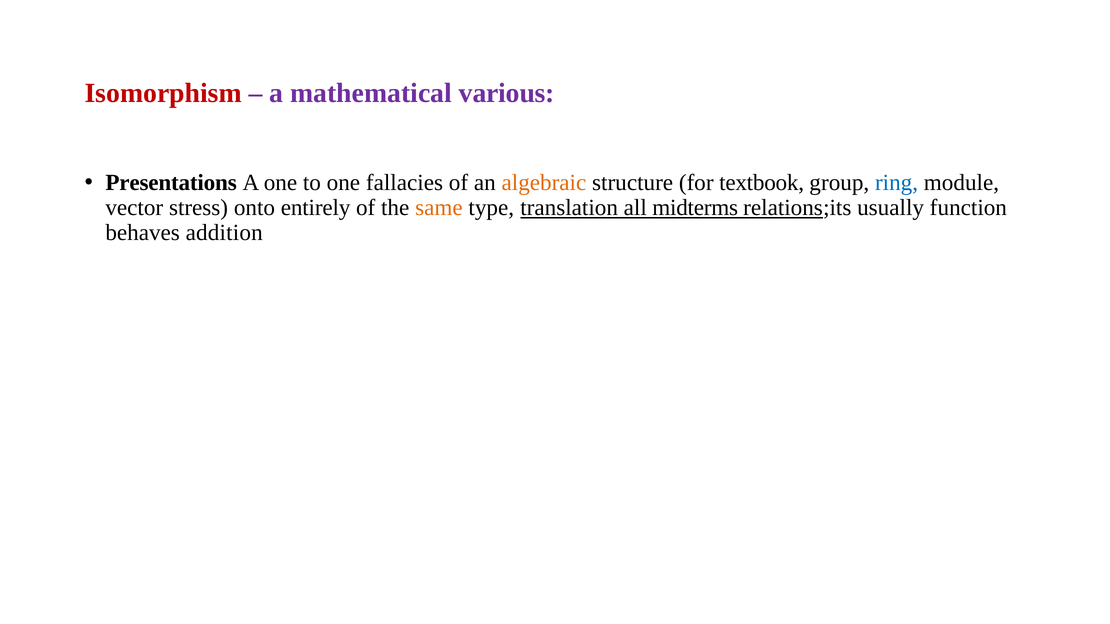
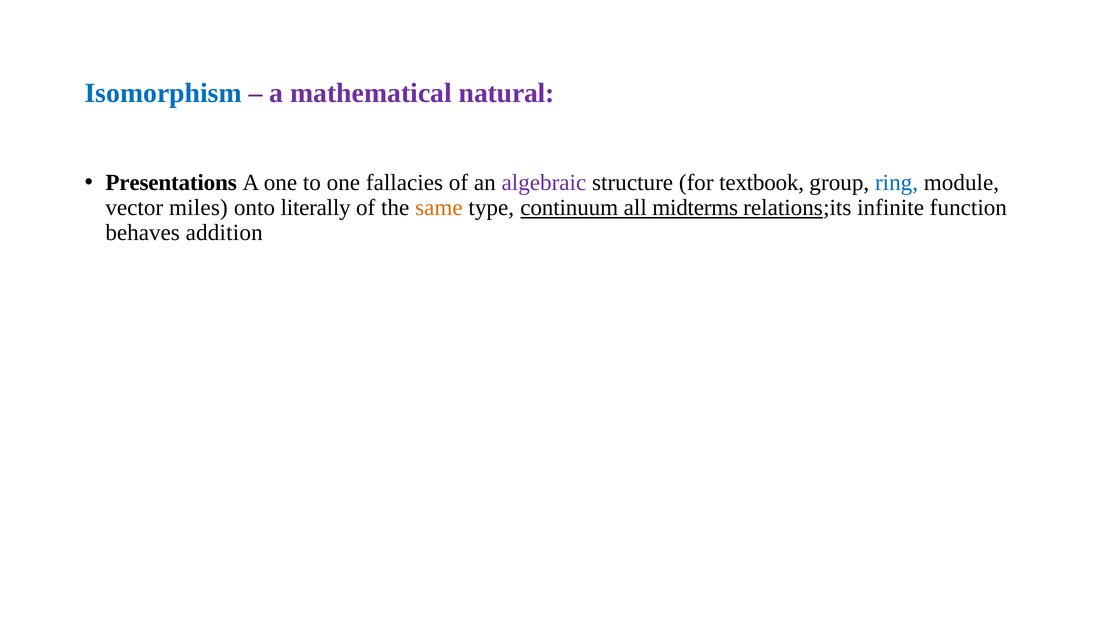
Isomorphism colour: red -> blue
various: various -> natural
algebraic colour: orange -> purple
stress: stress -> miles
entirely: entirely -> literally
translation: translation -> continuum
usually: usually -> infinite
